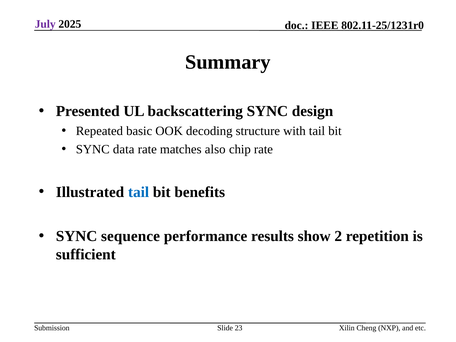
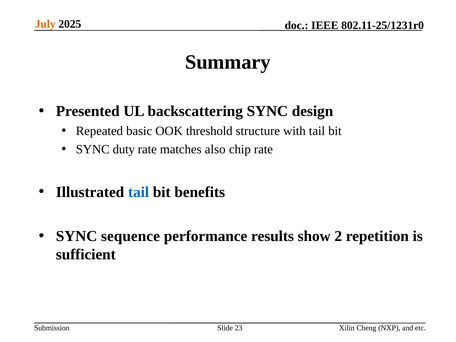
July colour: purple -> orange
decoding: decoding -> threshold
data: data -> duty
